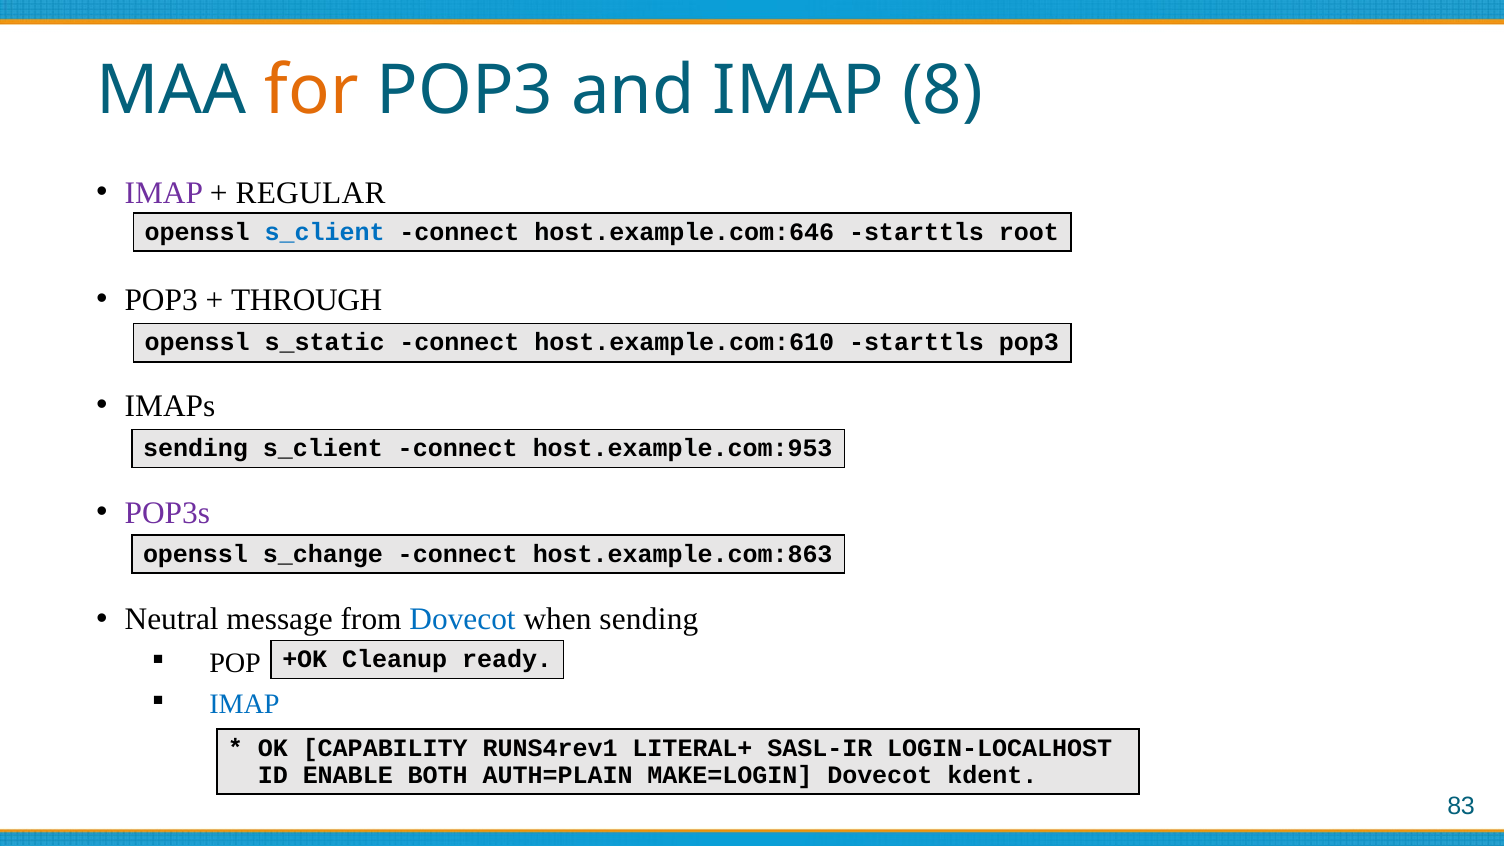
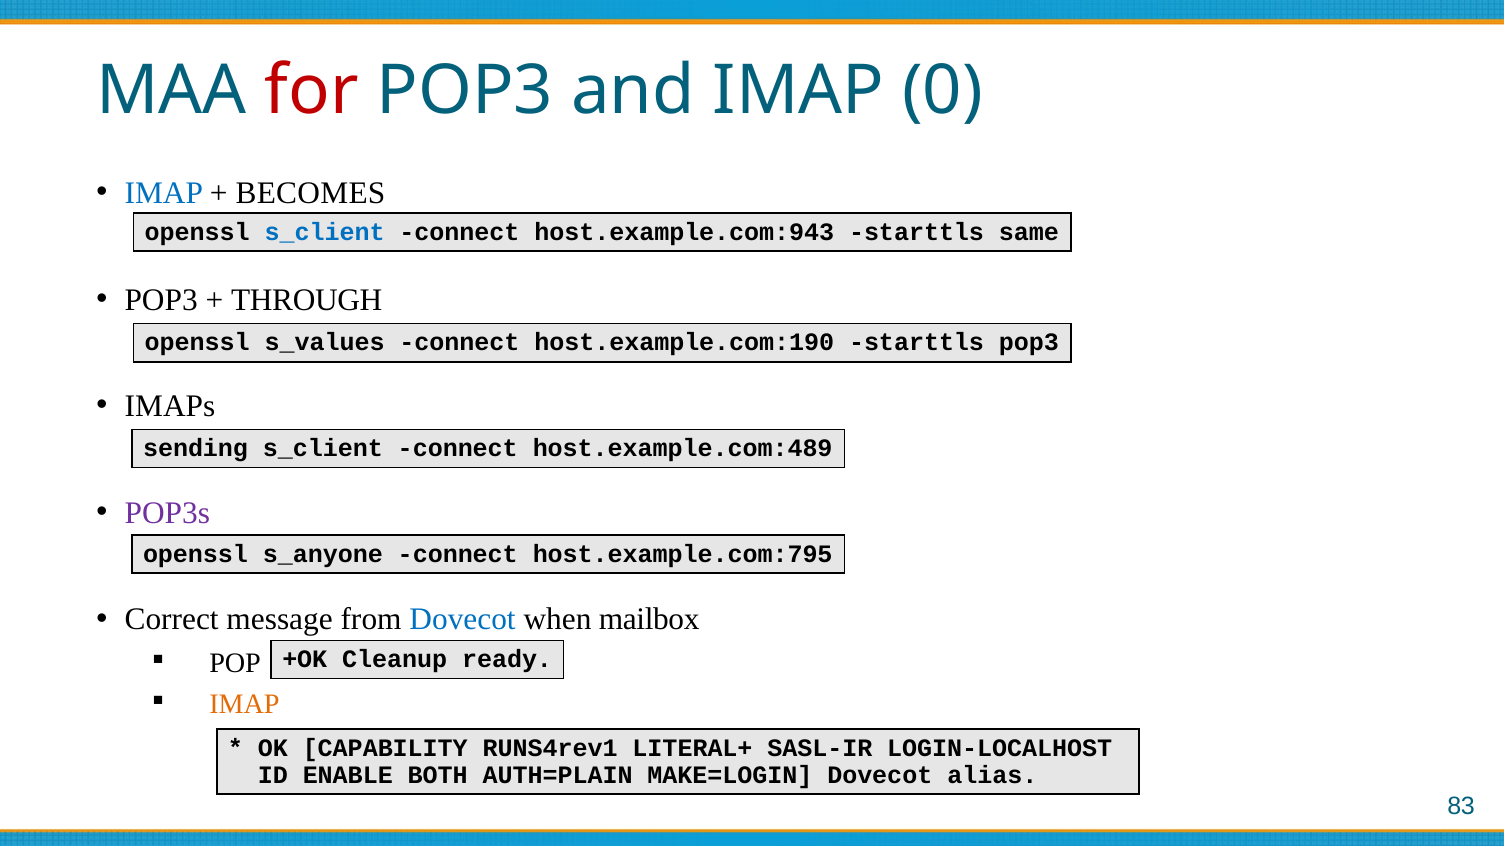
for colour: orange -> red
8: 8 -> 0
IMAP at (164, 193) colour: purple -> blue
REGULAR: REGULAR -> BECOMES
host.example.com:646: host.example.com:646 -> host.example.com:943
root: root -> same
s_static: s_static -> s_values
host.example.com:610: host.example.com:610 -> host.example.com:190
host.example.com:953: host.example.com:953 -> host.example.com:489
s_change: s_change -> s_anyone
host.example.com:863: host.example.com:863 -> host.example.com:795
Neutral: Neutral -> Correct
when sending: sending -> mailbox
IMAP at (244, 705) colour: blue -> orange
kdent: kdent -> alias
